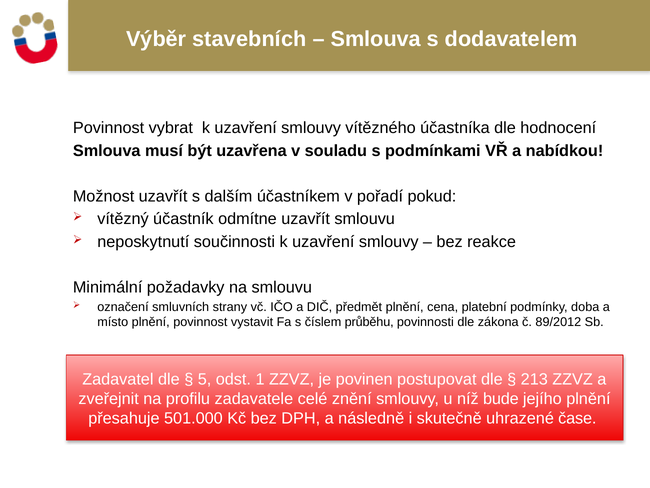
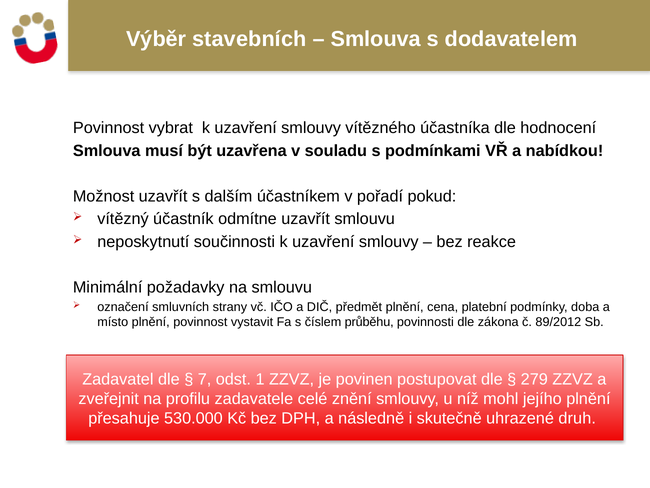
5: 5 -> 7
213: 213 -> 279
bude: bude -> mohl
501.000: 501.000 -> 530.000
čase: čase -> druh
